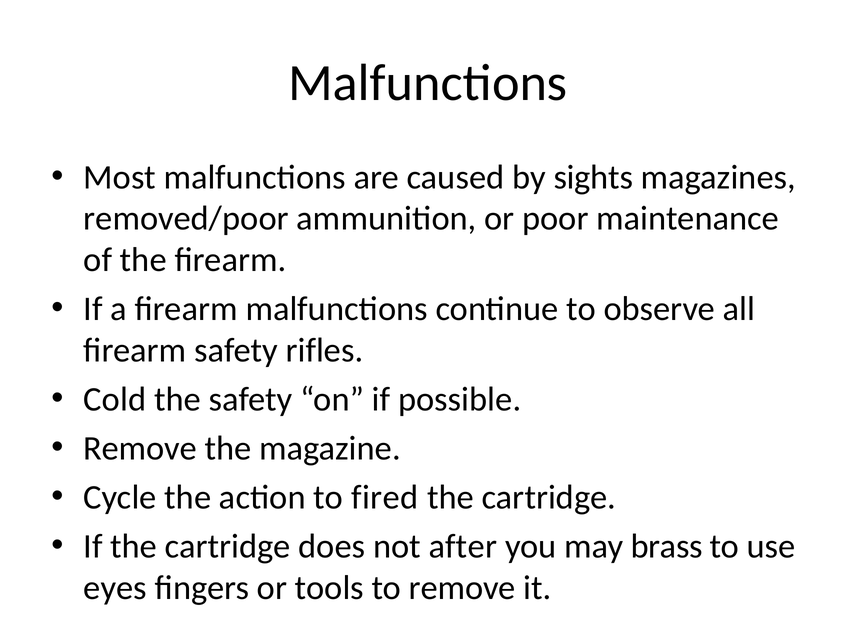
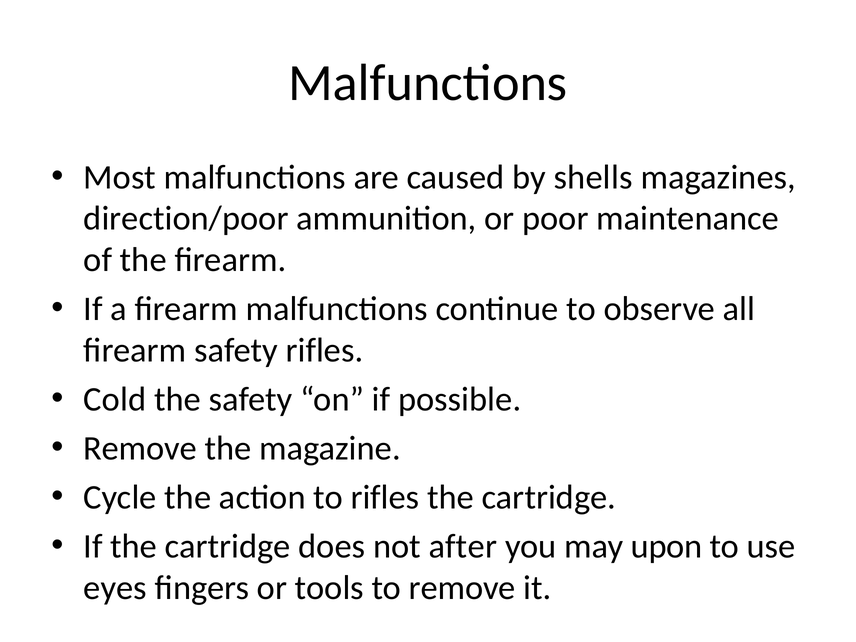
sights: sights -> shells
removed/poor: removed/poor -> direction/poor
to fired: fired -> rifles
brass: brass -> upon
